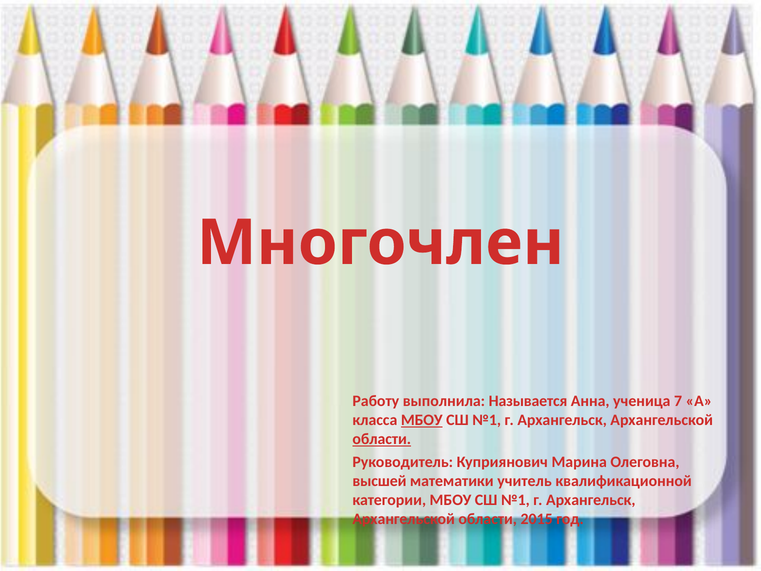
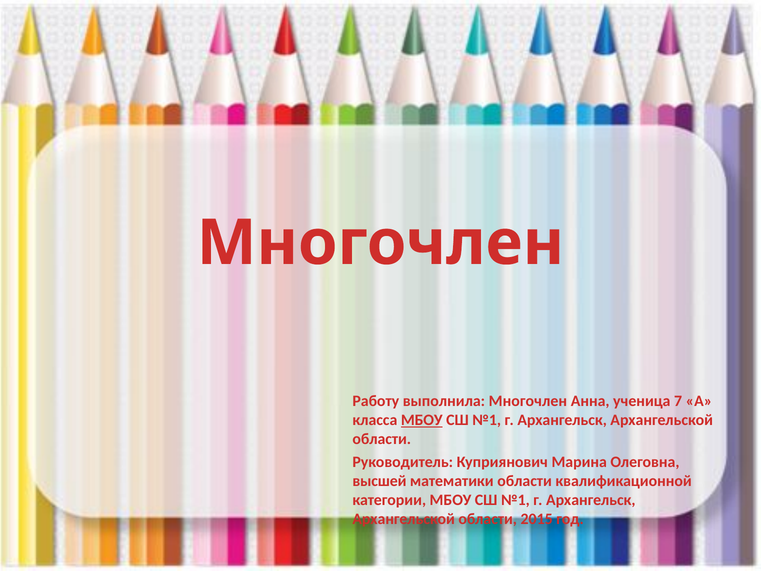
выполнила Называется: Называется -> Многочлен
области at (382, 439) underline: present -> none
математики учитель: учитель -> области
